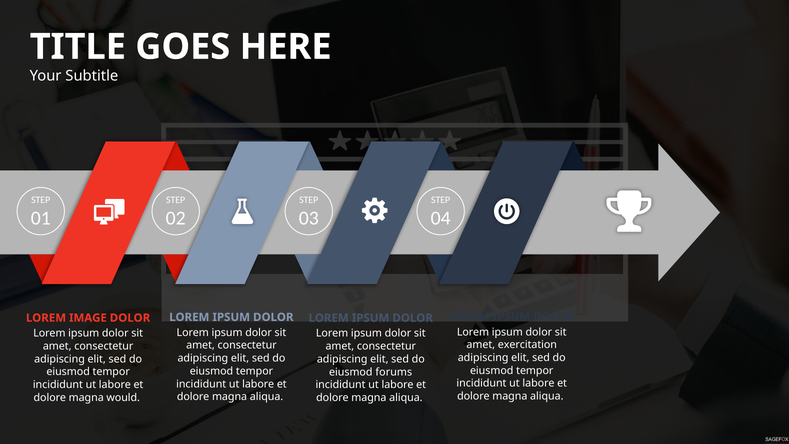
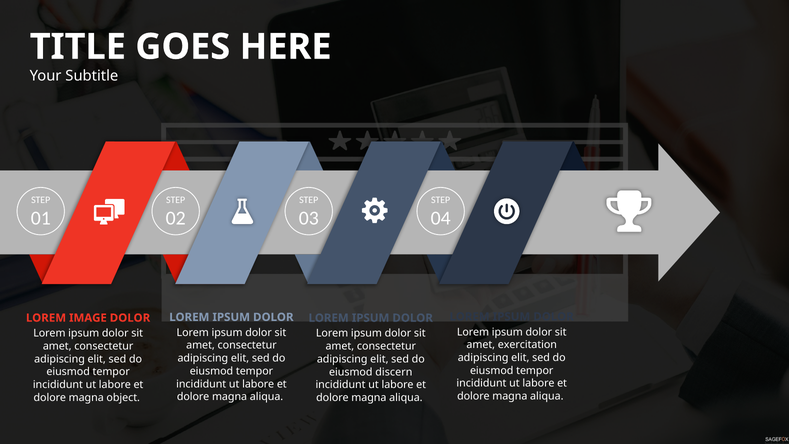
forums: forums -> discern
would: would -> object
